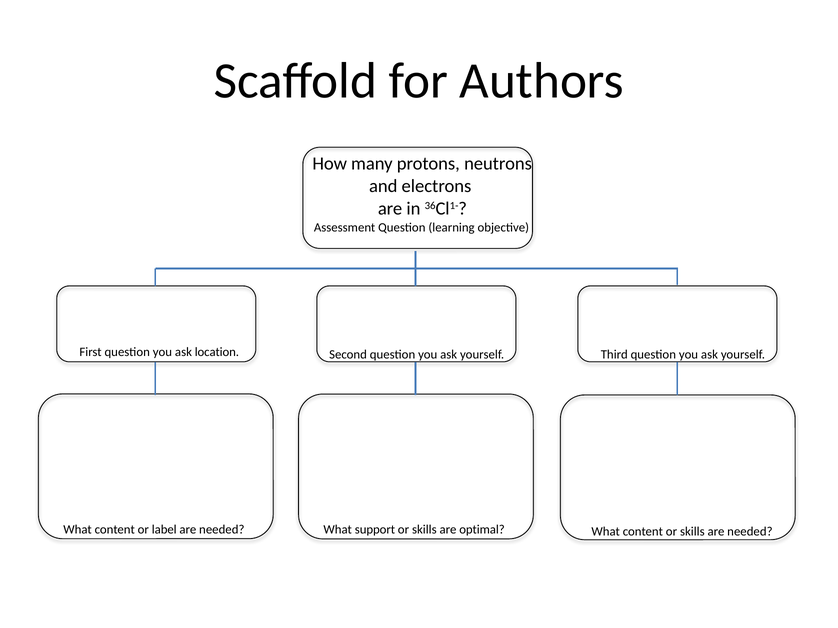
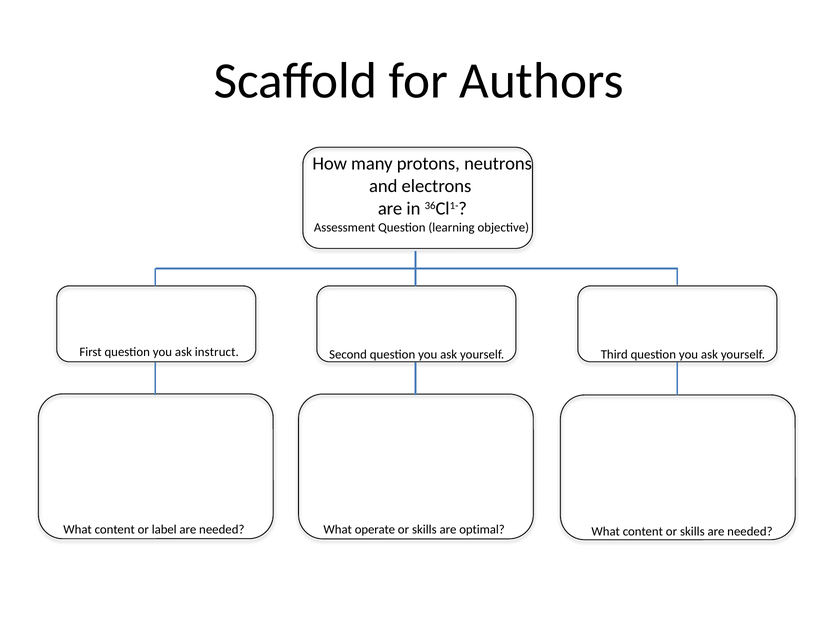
location: location -> instruct
support: support -> operate
